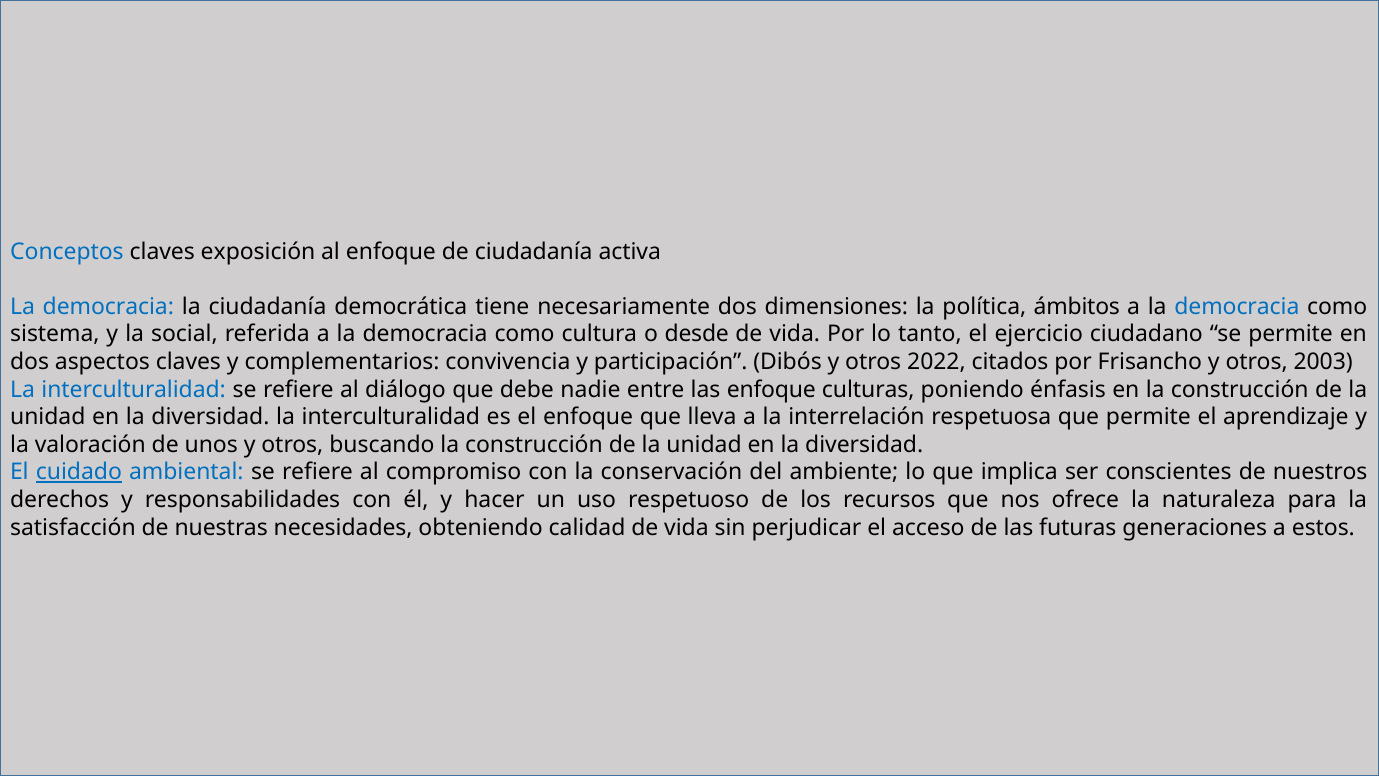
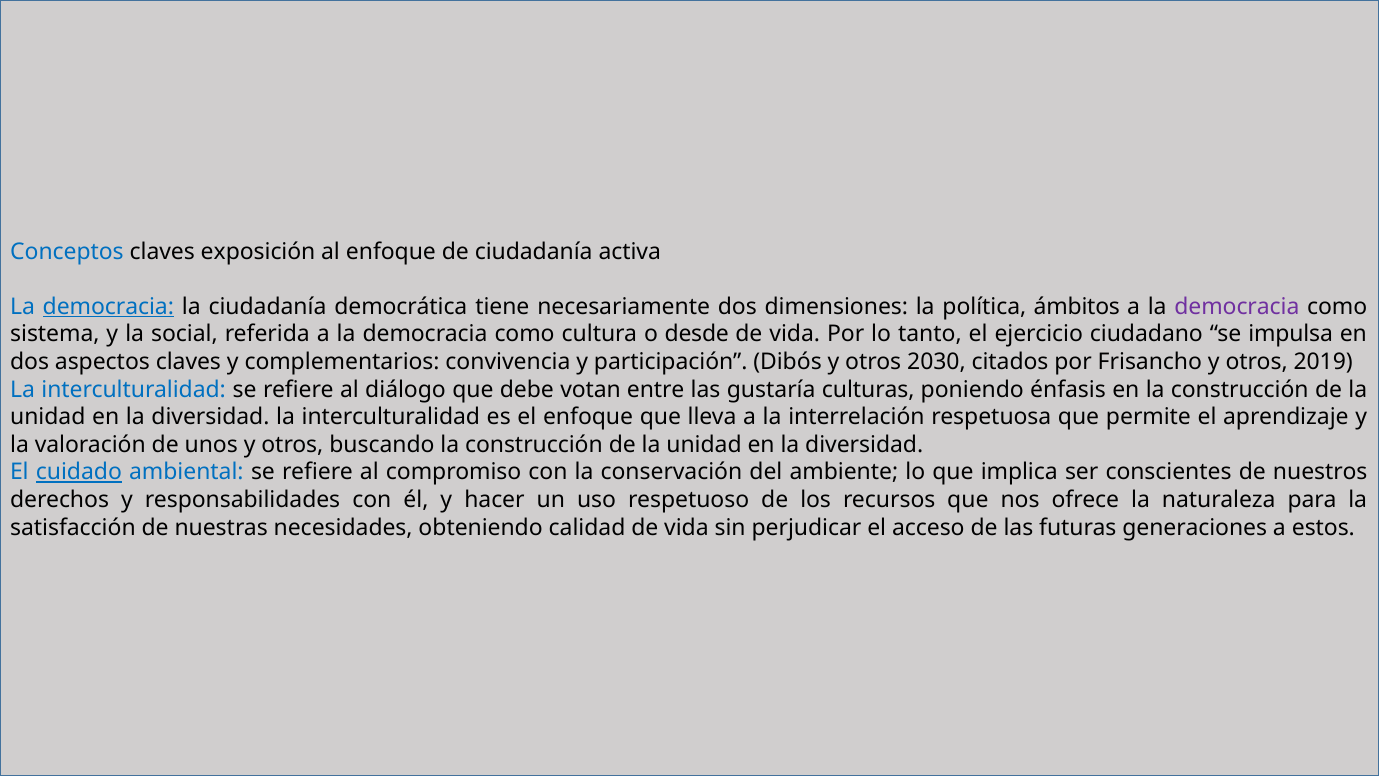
democracia at (108, 307) underline: none -> present
democracia at (1237, 307) colour: blue -> purple
se permite: permite -> impulsa
2022: 2022 -> 2030
2003: 2003 -> 2019
nadie: nadie -> votan
las enfoque: enfoque -> gustaría
